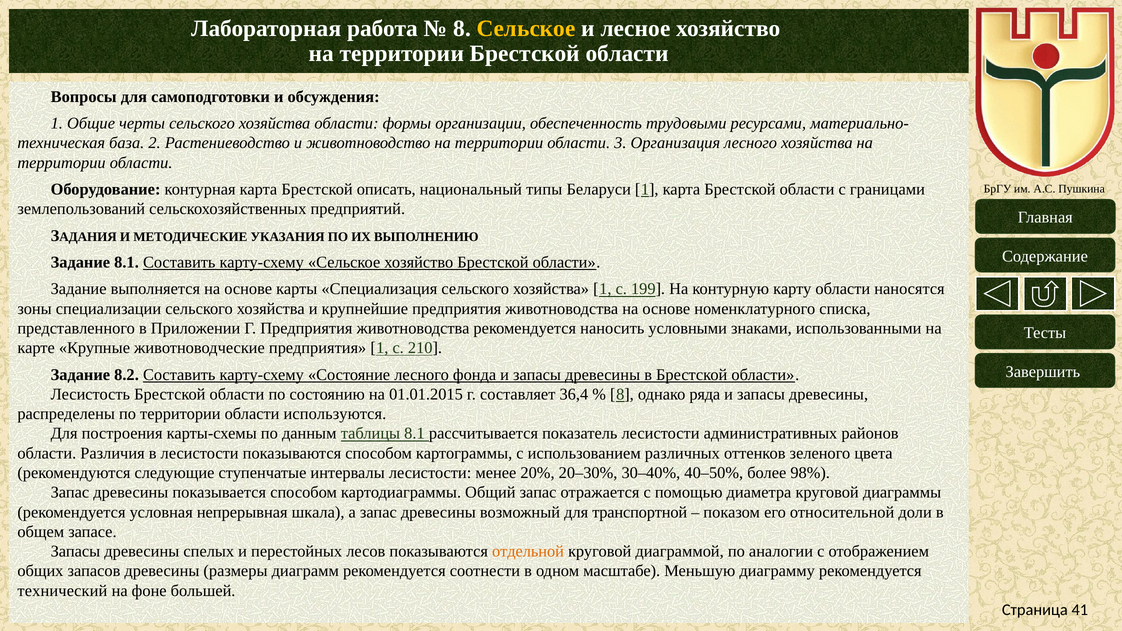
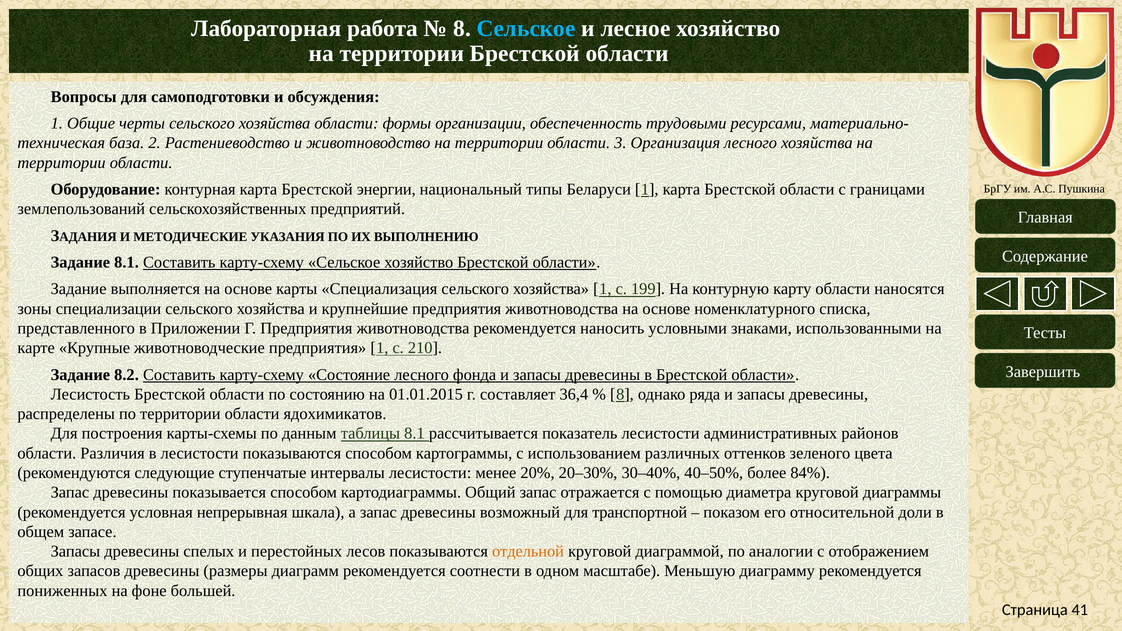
Сельское at (526, 28) colour: yellow -> light blue
описать: описать -> энергии
используются: используются -> ядохимикатов
98%: 98% -> 84%
технический: технический -> пониженных
